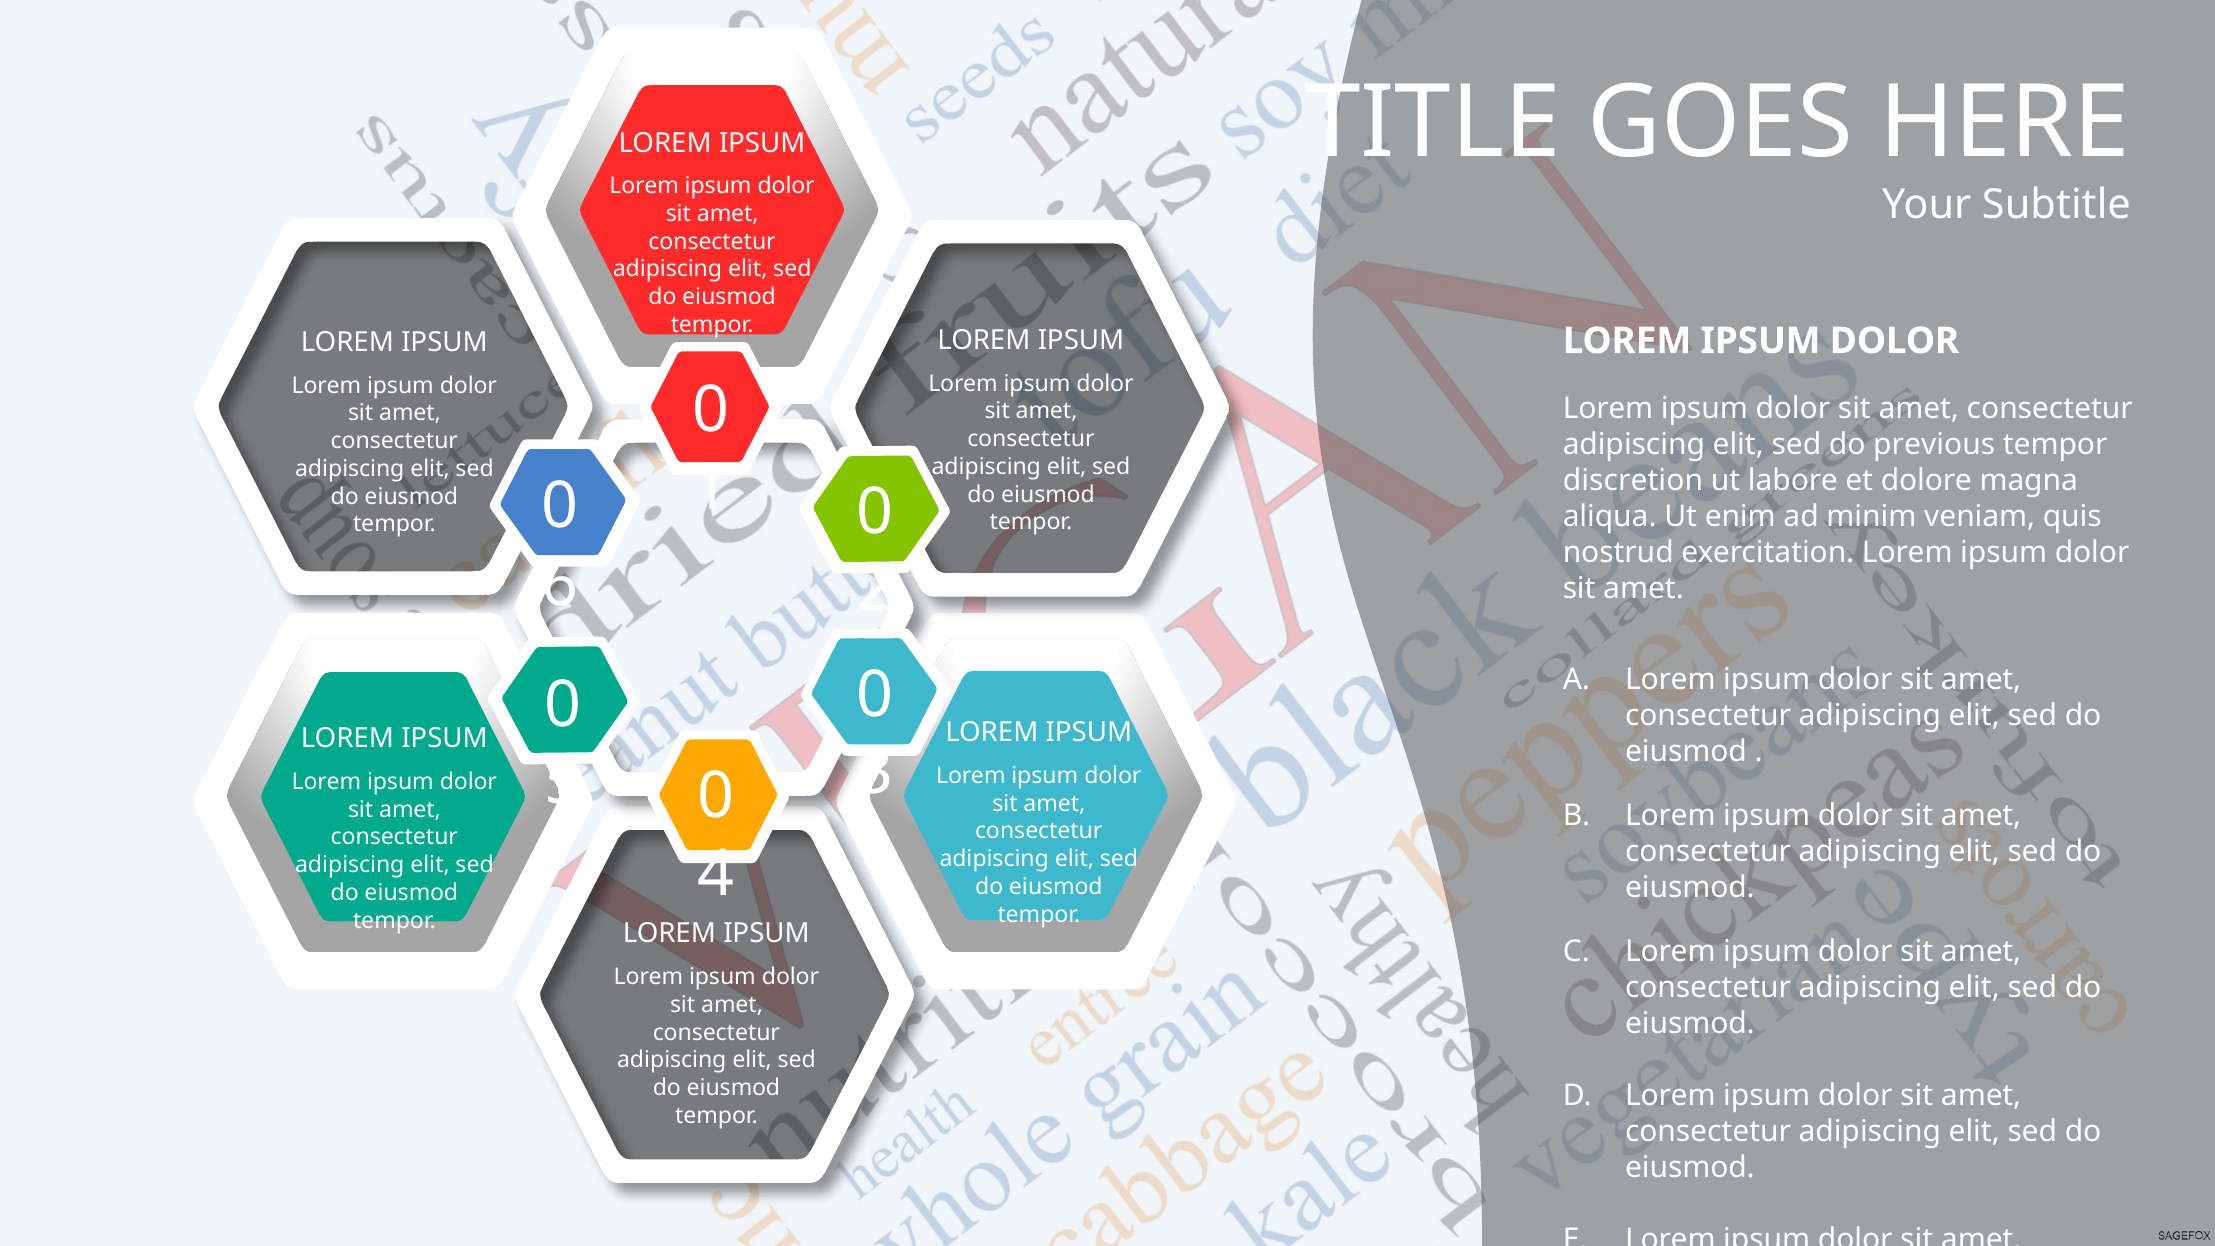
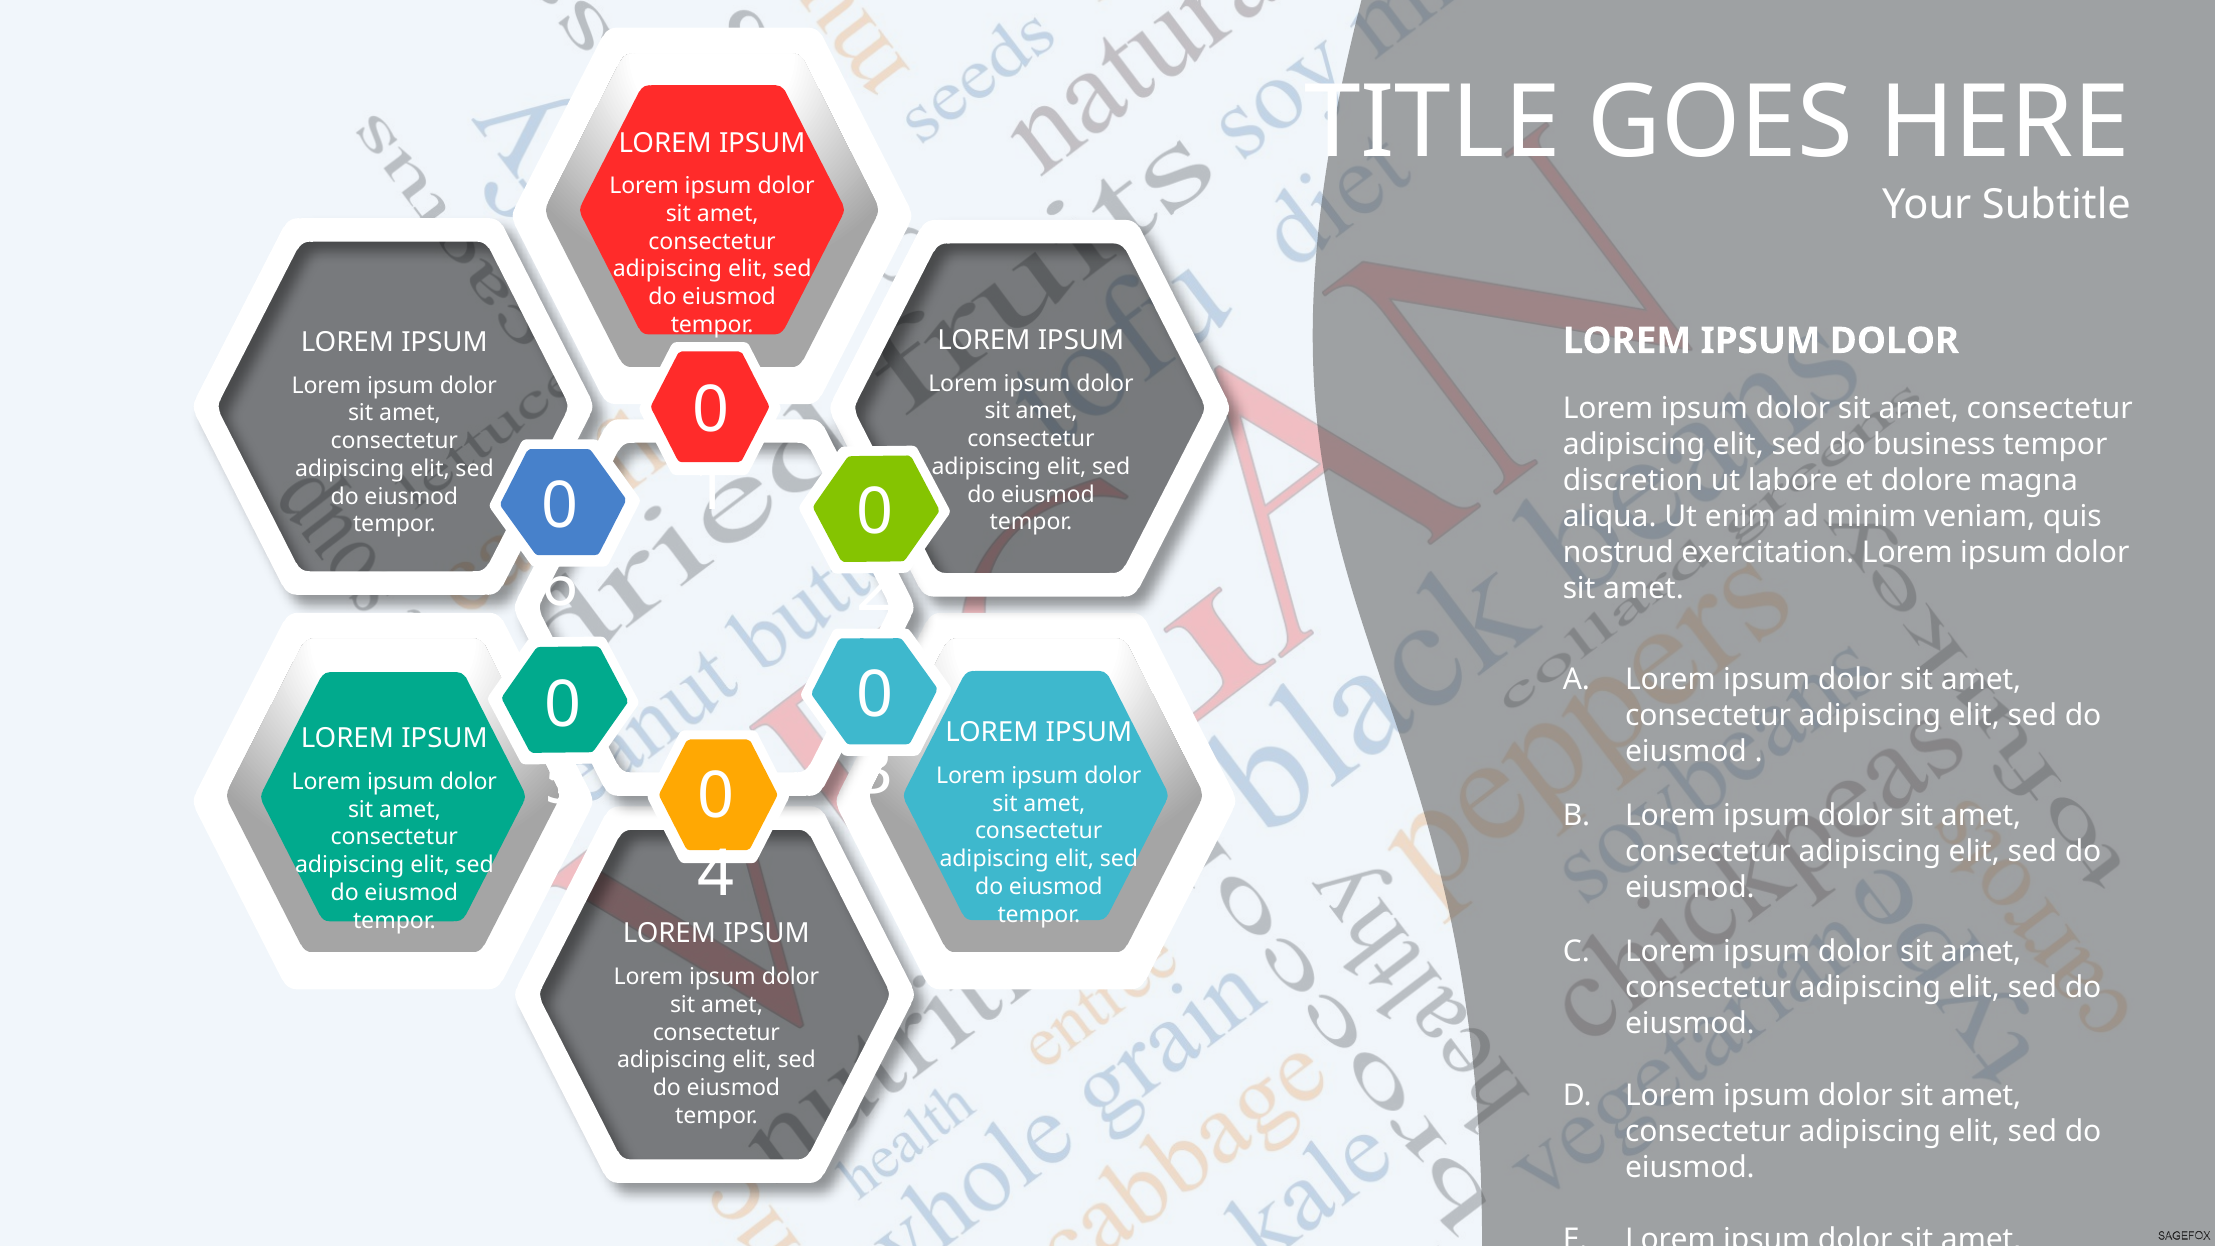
previous: previous -> business
